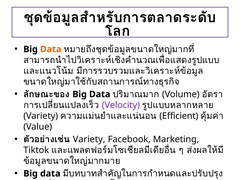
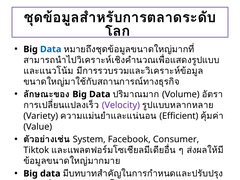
Data at (51, 49) colour: orange -> blue
Variety at (89, 139): Variety -> System
Marketing: Marketing -> Consumer
